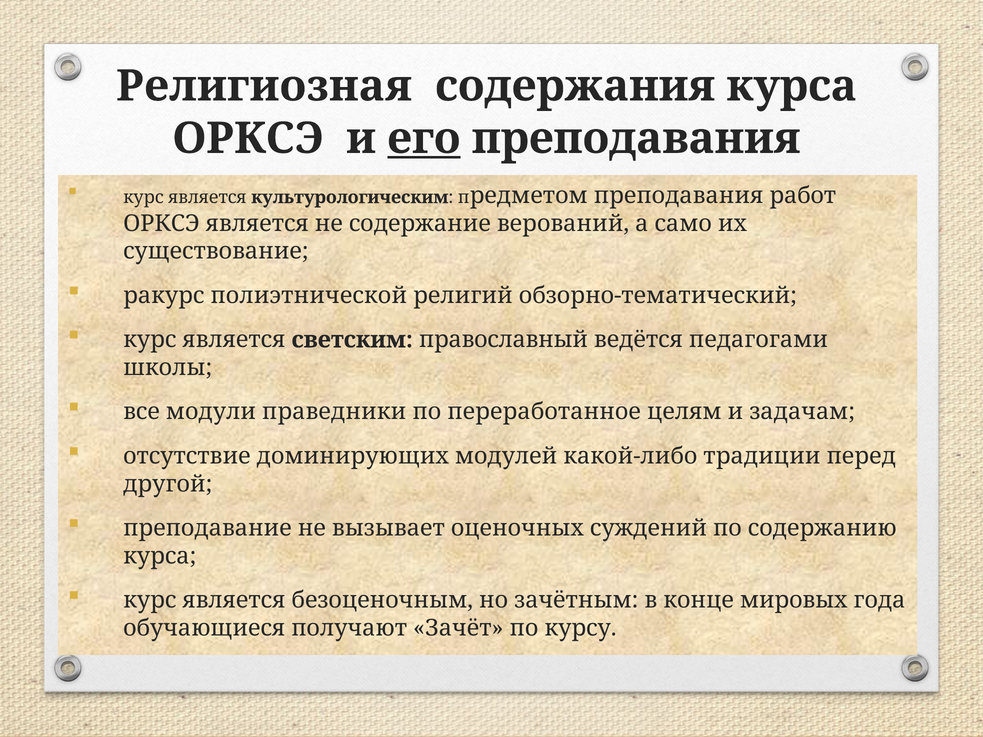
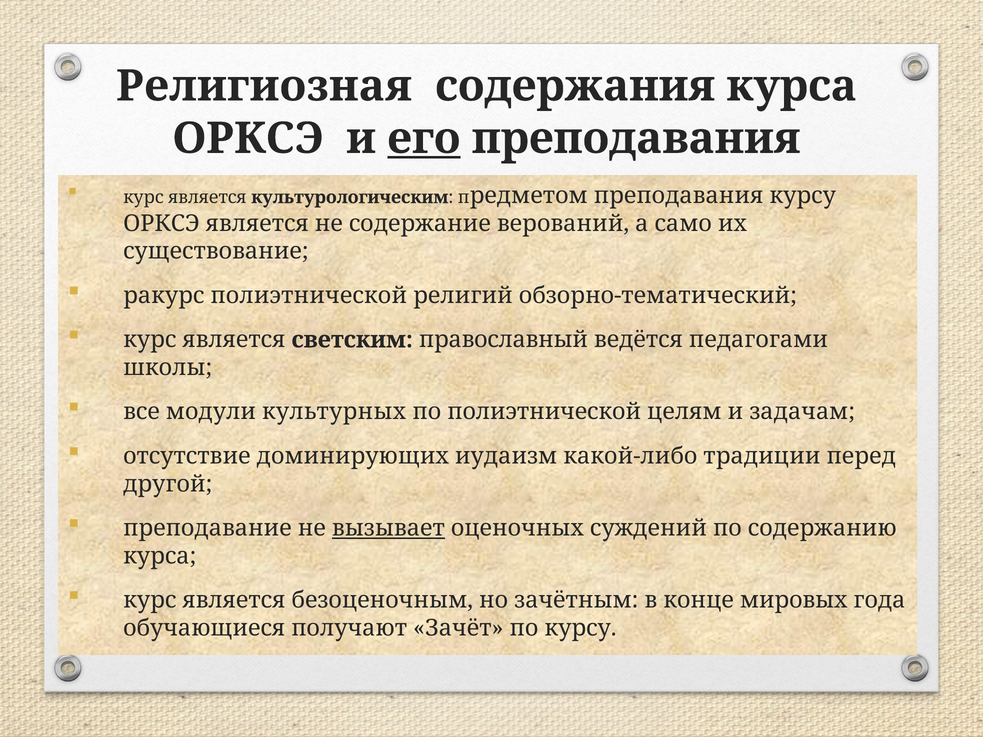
преподавания работ: работ -> курсу
праведники: праведники -> культурных
по переработанное: переработанное -> полиэтнической
модулей: модулей -> иудаизм
вызывает underline: none -> present
